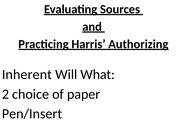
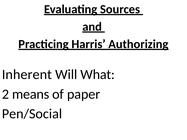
choice: choice -> means
Pen/Insert: Pen/Insert -> Pen/Social
